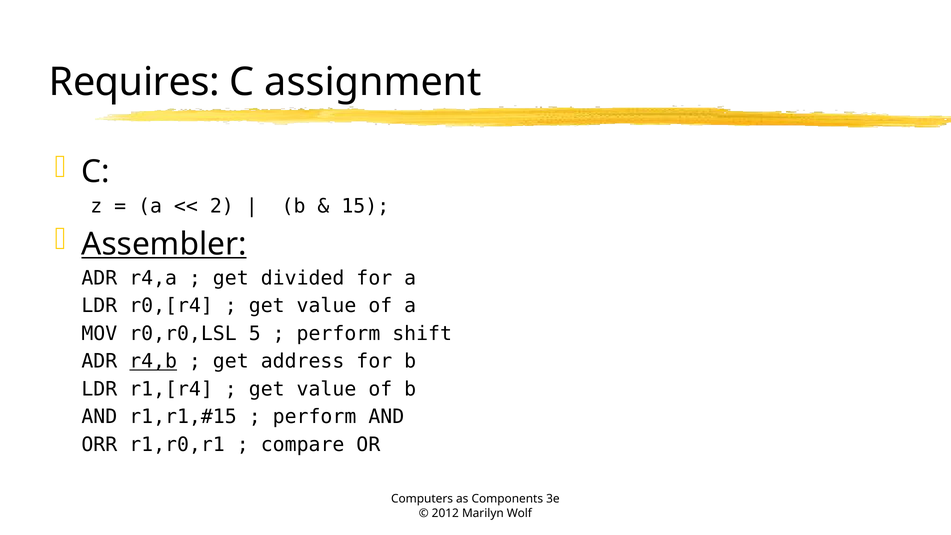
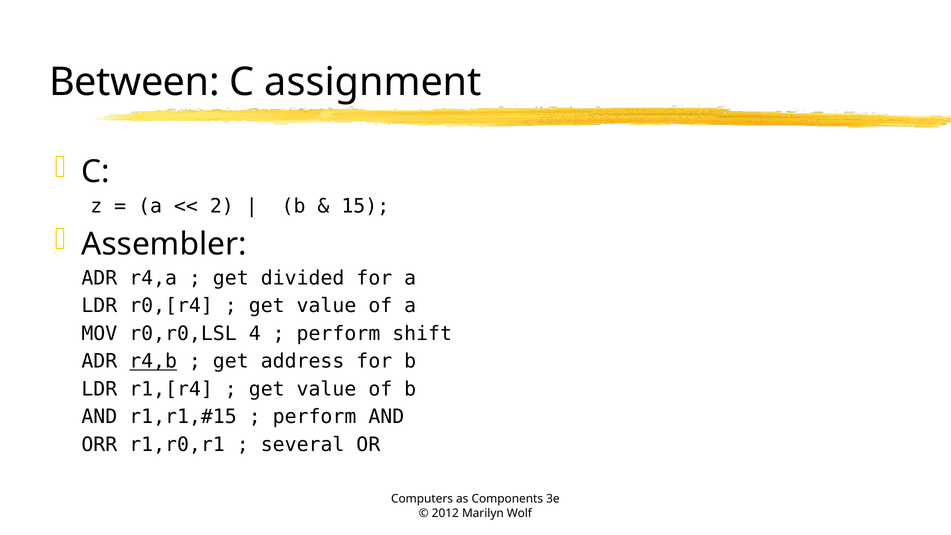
Requires: Requires -> Between
Assembler underline: present -> none
5: 5 -> 4
compare: compare -> several
